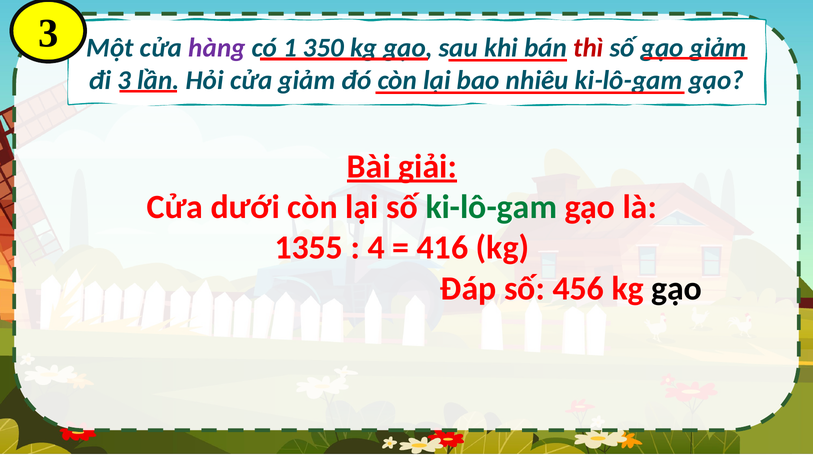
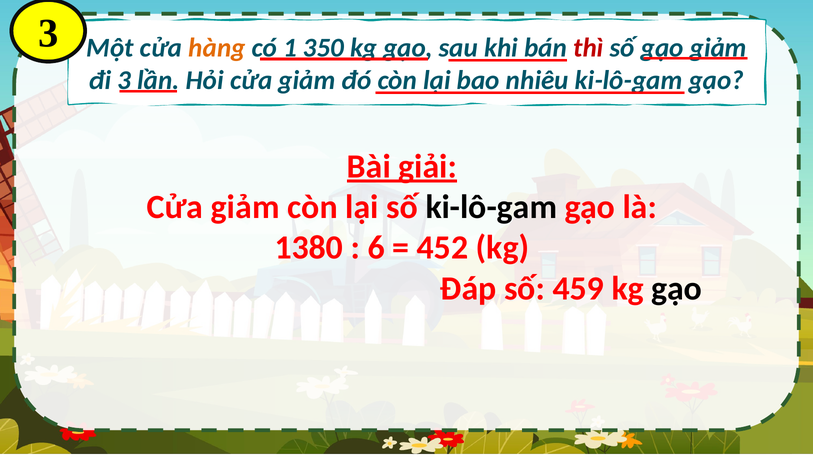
hàng colour: purple -> orange
dưới at (245, 207): dưới -> giảm
ki-lô-gam at (491, 207) colour: green -> black
1355: 1355 -> 1380
4: 4 -> 6
416: 416 -> 452
456: 456 -> 459
